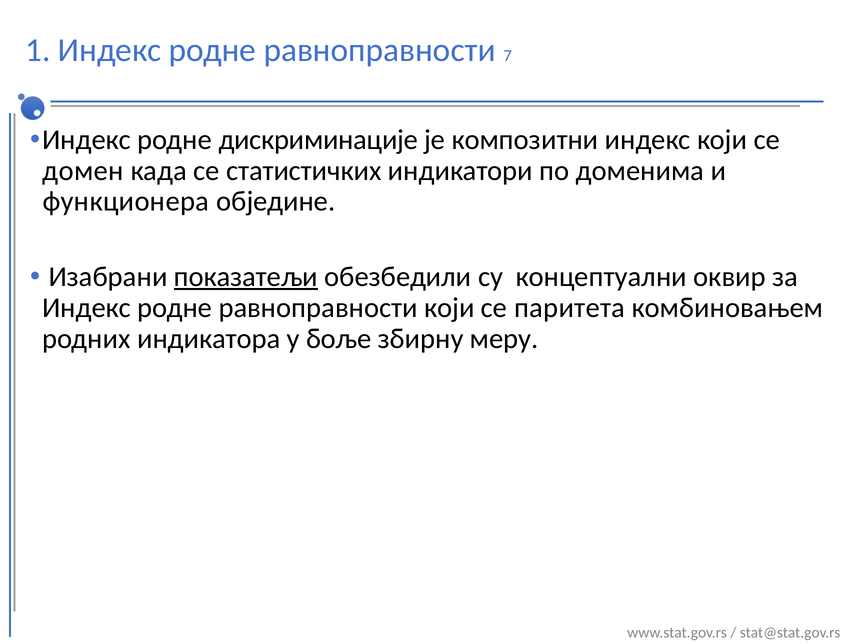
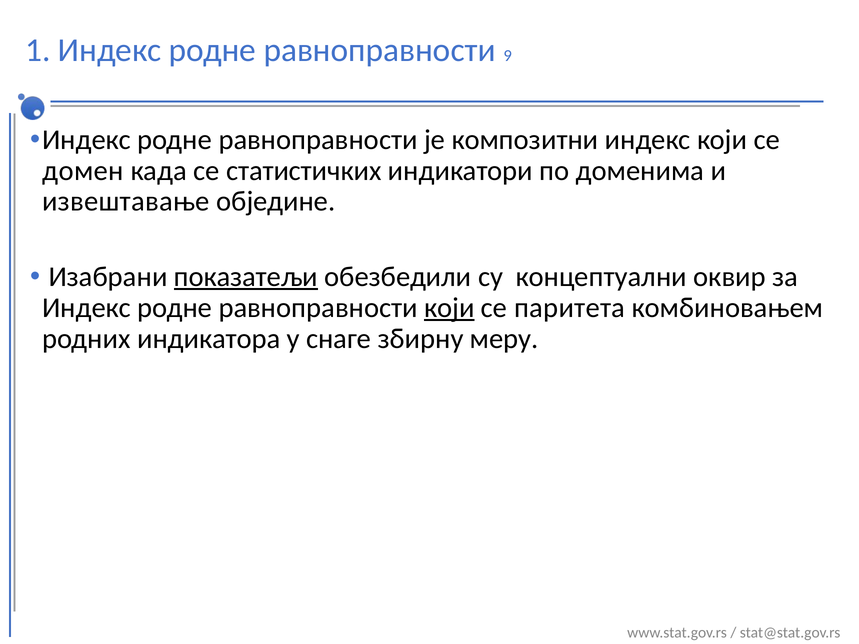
7: 7 -> 9
дискриминације: дискриминације -> рaвнoпрaвнoсти
функционера: функционера -> извештавање
који at (449, 308) underline: none -> present
боље: боље -> снаге
